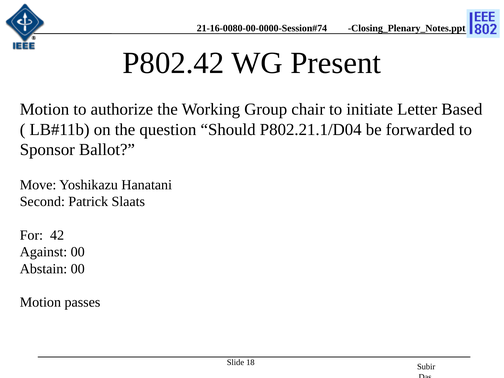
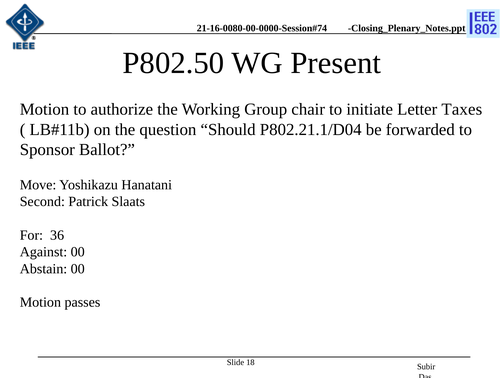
P802.42: P802.42 -> P802.50
Based: Based -> Taxes
42: 42 -> 36
